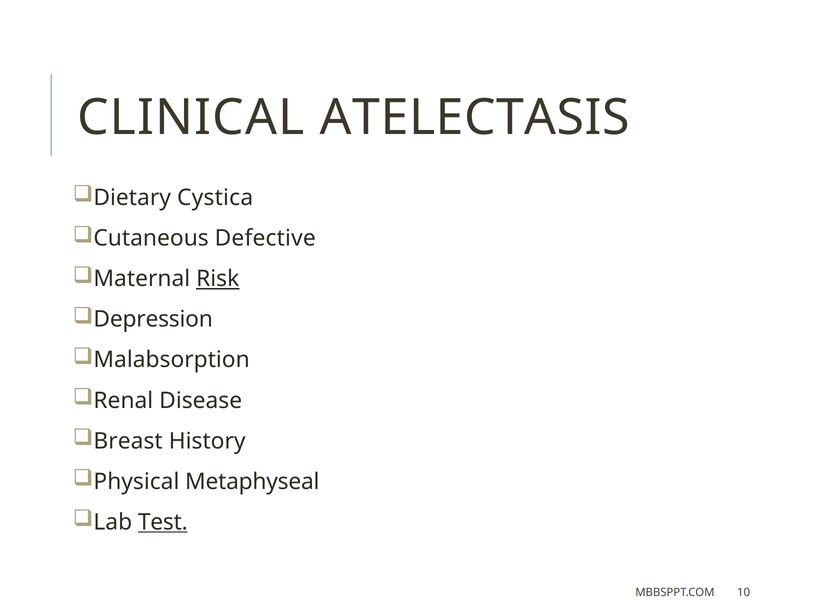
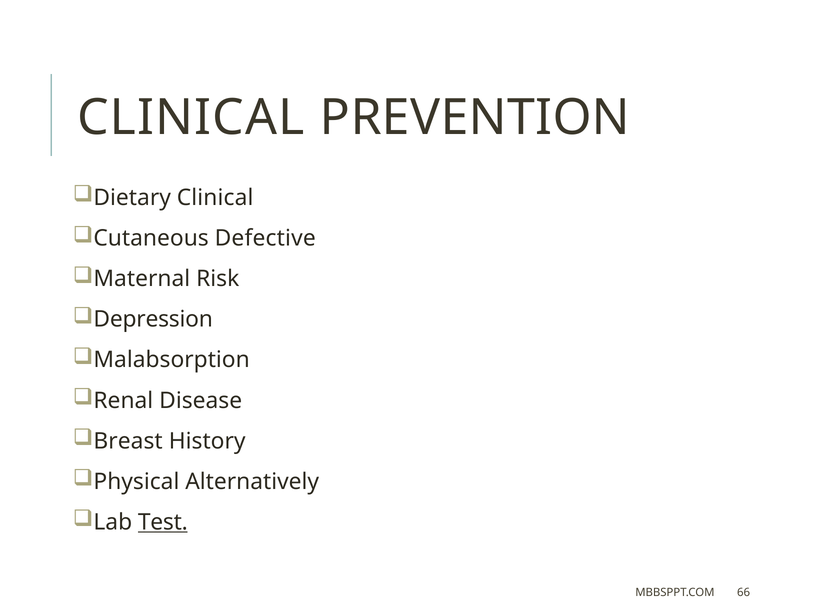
ATELECTASIS: ATELECTASIS -> PREVENTION
Dietary Cystica: Cystica -> Clinical
Risk underline: present -> none
Metaphyseal: Metaphyseal -> Alternatively
10: 10 -> 66
